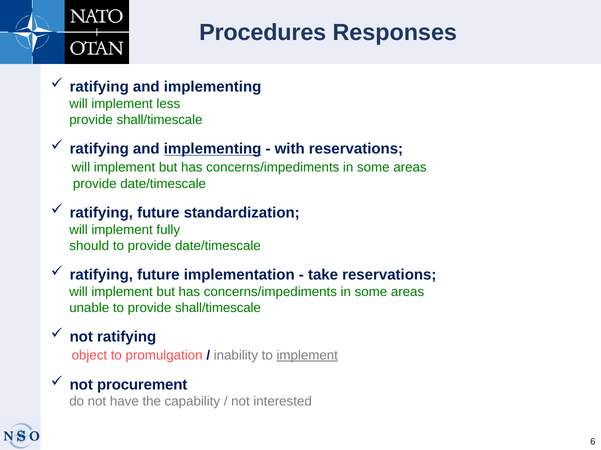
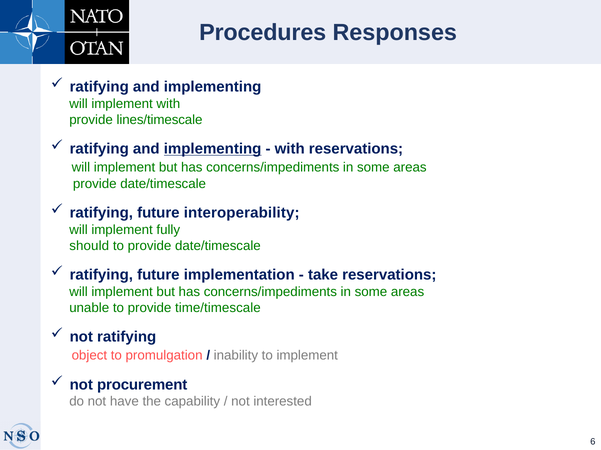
implement less: less -> with
shall/timescale at (160, 120): shall/timescale -> lines/timescale
standardization: standardization -> interoperability
to provide shall/timescale: shall/timescale -> time/timescale
implement at (307, 356) underline: present -> none
